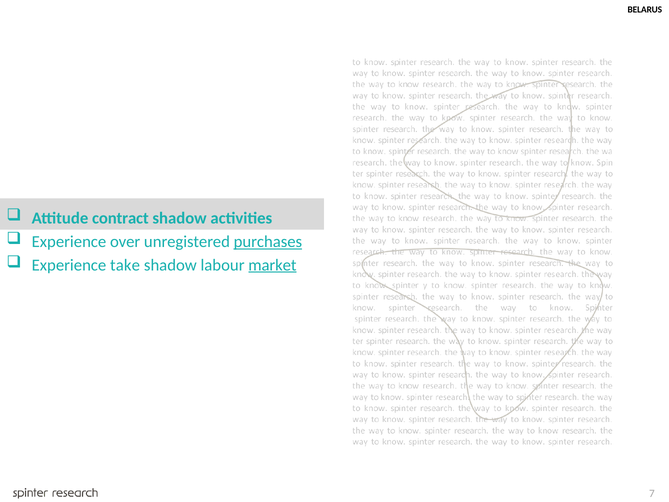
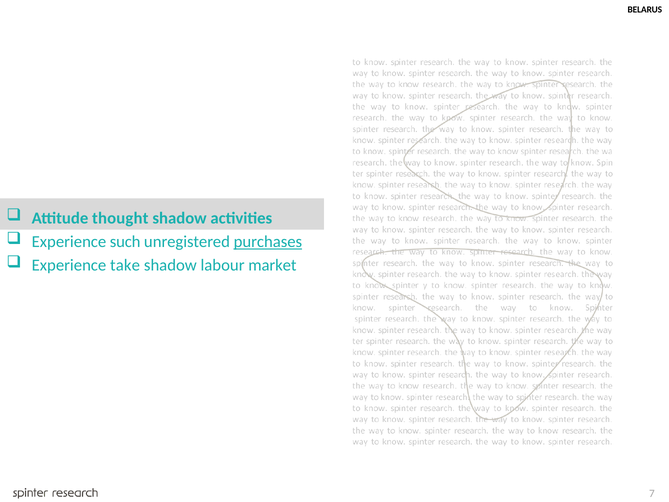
contract: contract -> thought
over: over -> such
market underline: present -> none
